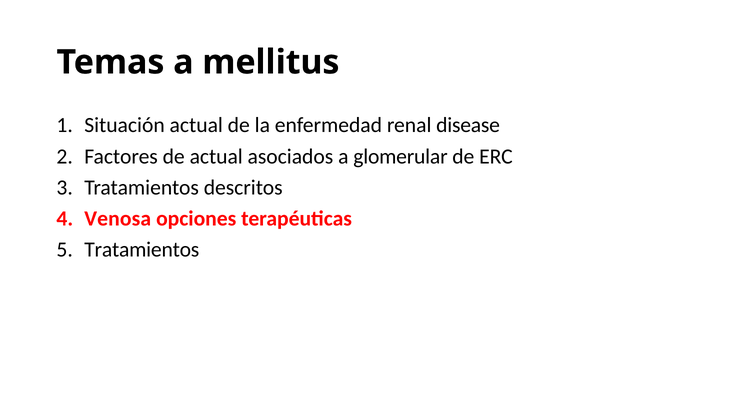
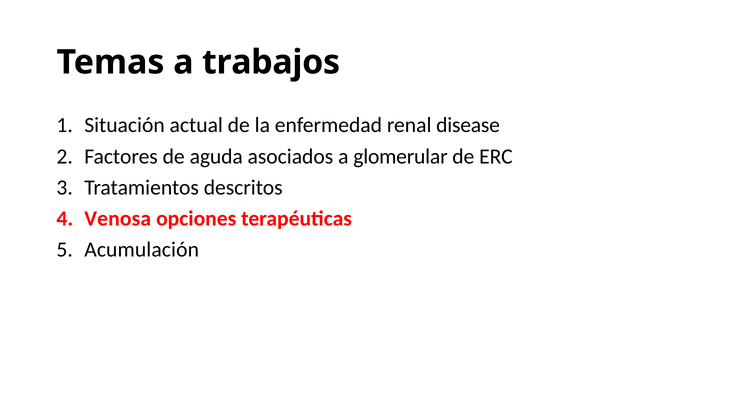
mellitus: mellitus -> trabajos
de actual: actual -> aguda
Tratamientos at (142, 250): Tratamientos -> Acumulación
